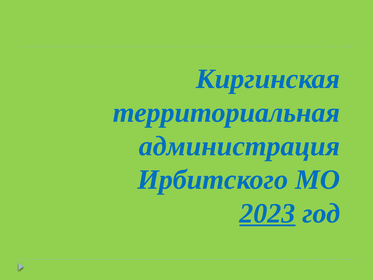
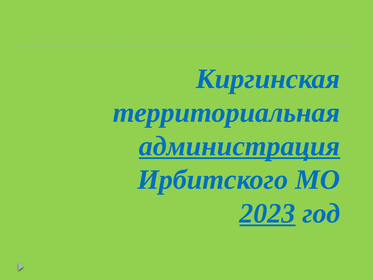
администрация underline: none -> present
